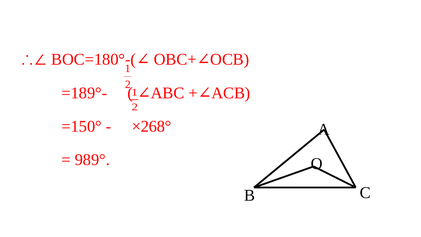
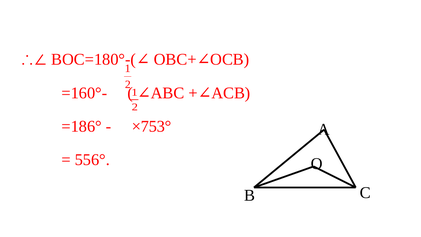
=189°-: =189°- -> =160°-
=150°: =150° -> =186°
×268°: ×268° -> ×753°
989°: 989° -> 556°
